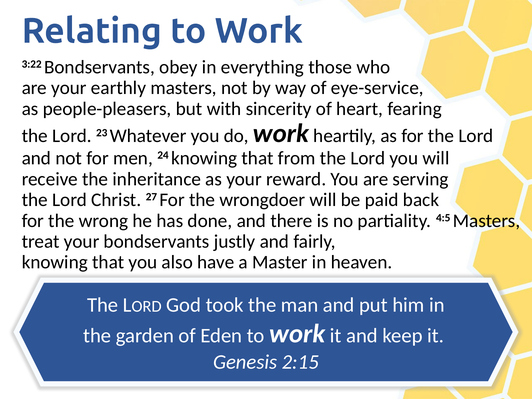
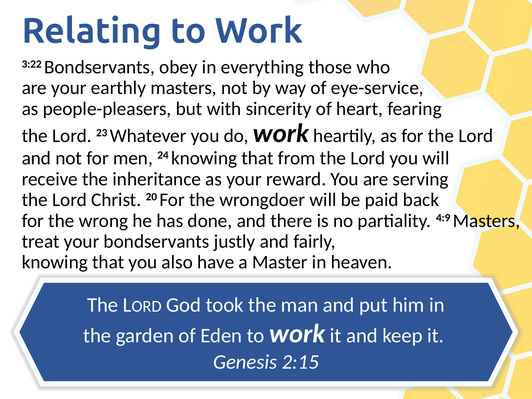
27: 27 -> 20
4:5: 4:5 -> 4:9
